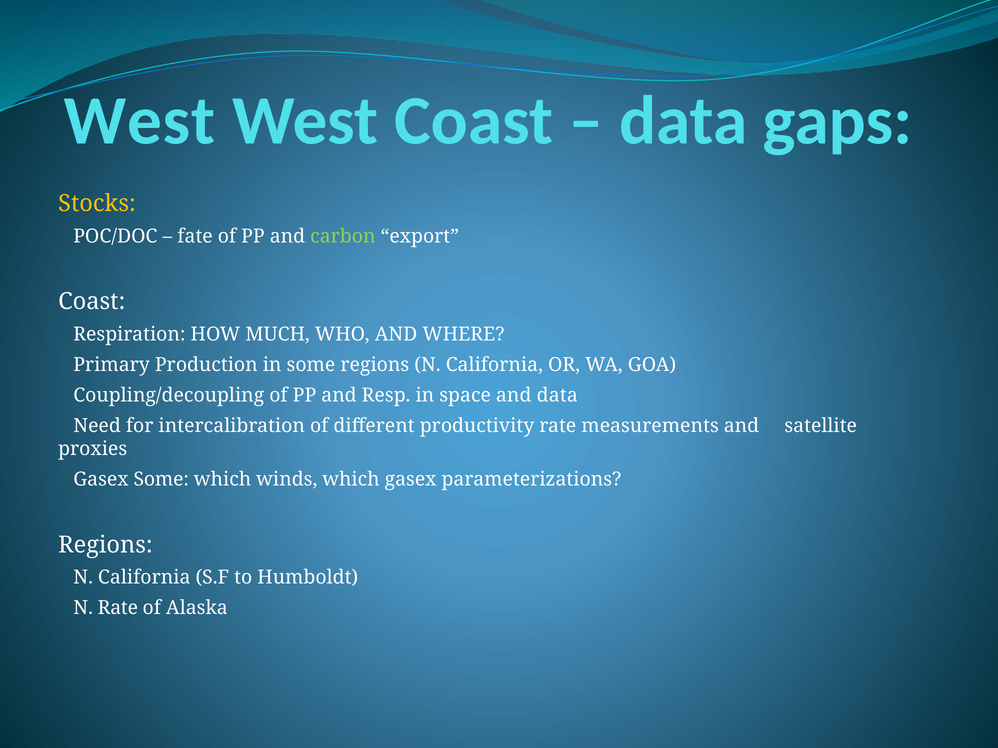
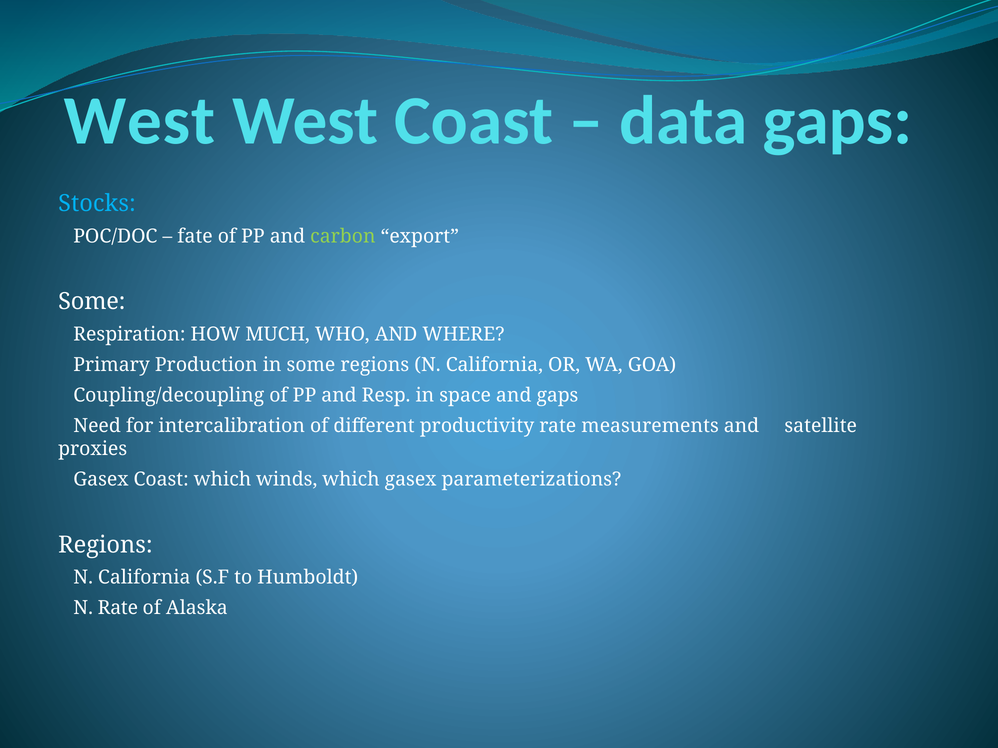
Stocks colour: yellow -> light blue
Coast at (92, 302): Coast -> Some
and data: data -> gaps
Gasex Some: Some -> Coast
